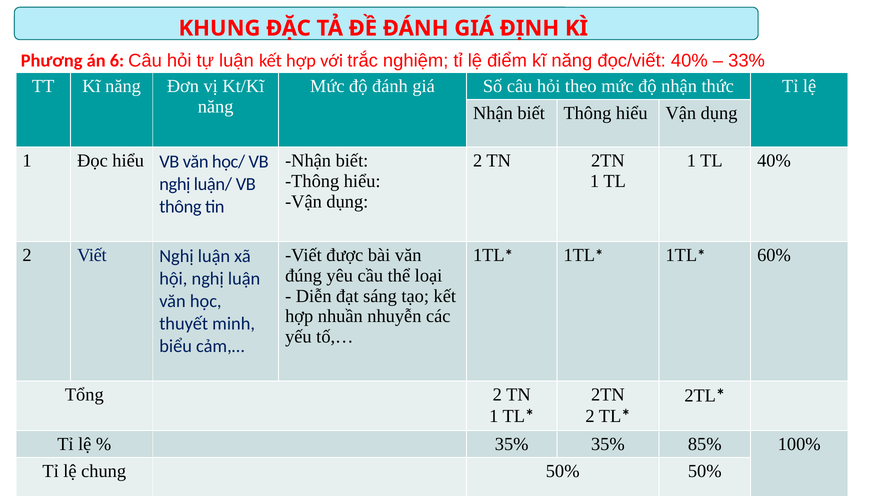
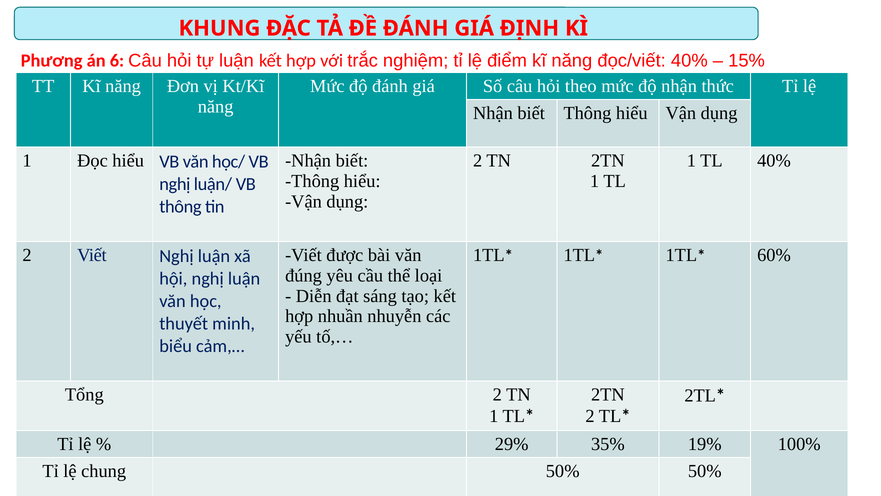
33%: 33% -> 15%
35% at (512, 444): 35% -> 29%
85%: 85% -> 19%
